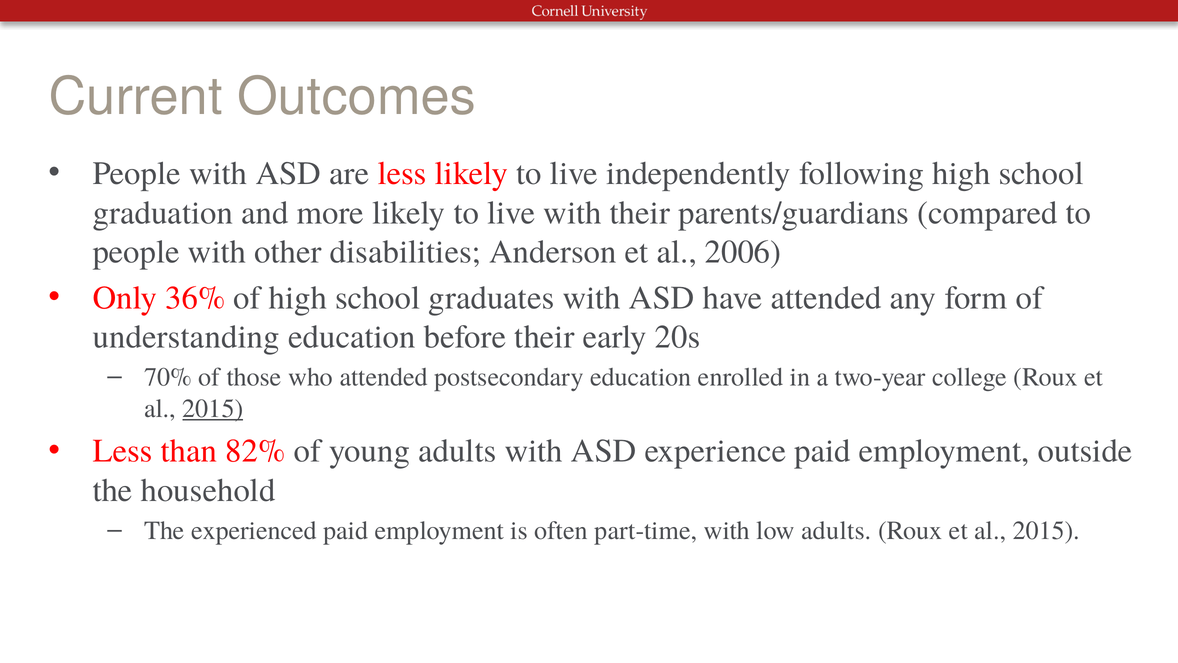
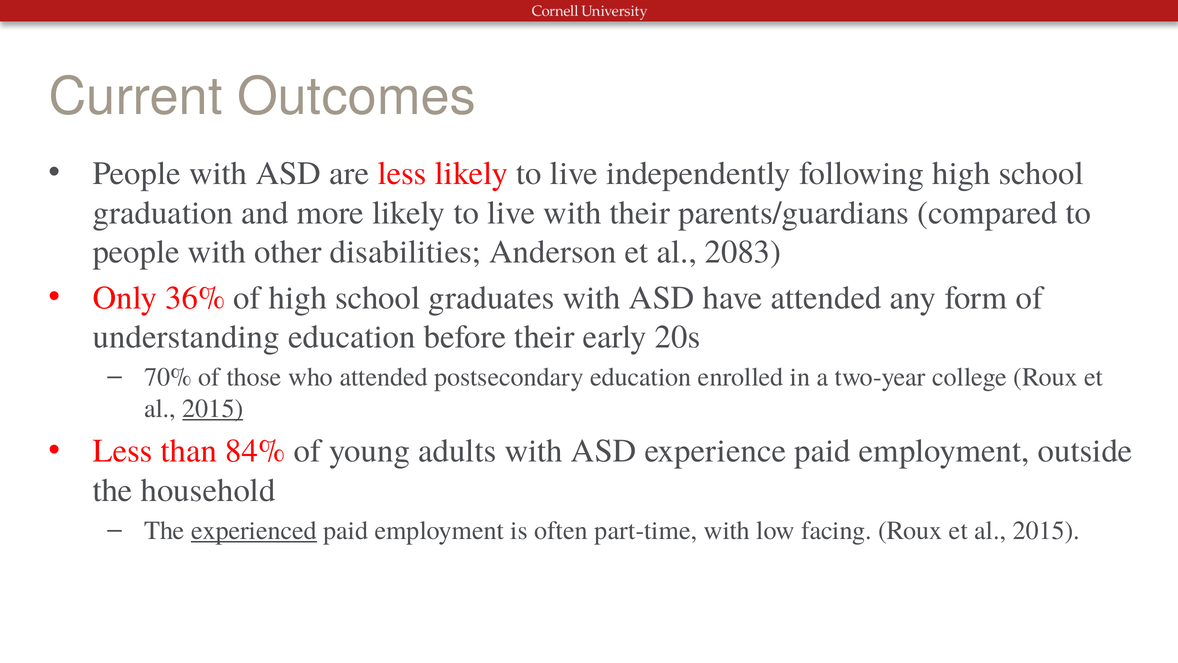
2006: 2006 -> 2083
82%: 82% -> 84%
experienced underline: none -> present
low adults: adults -> facing
